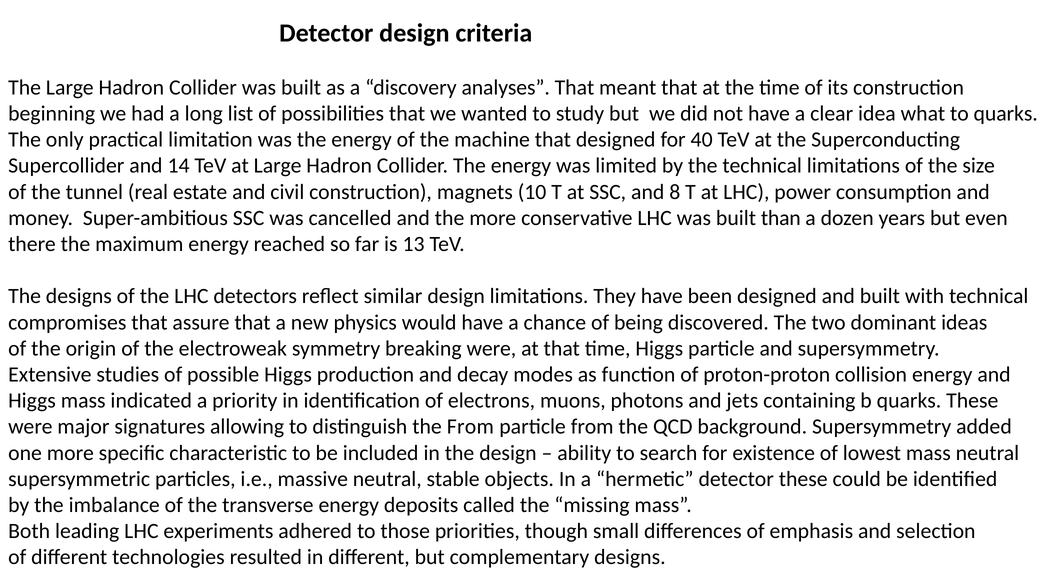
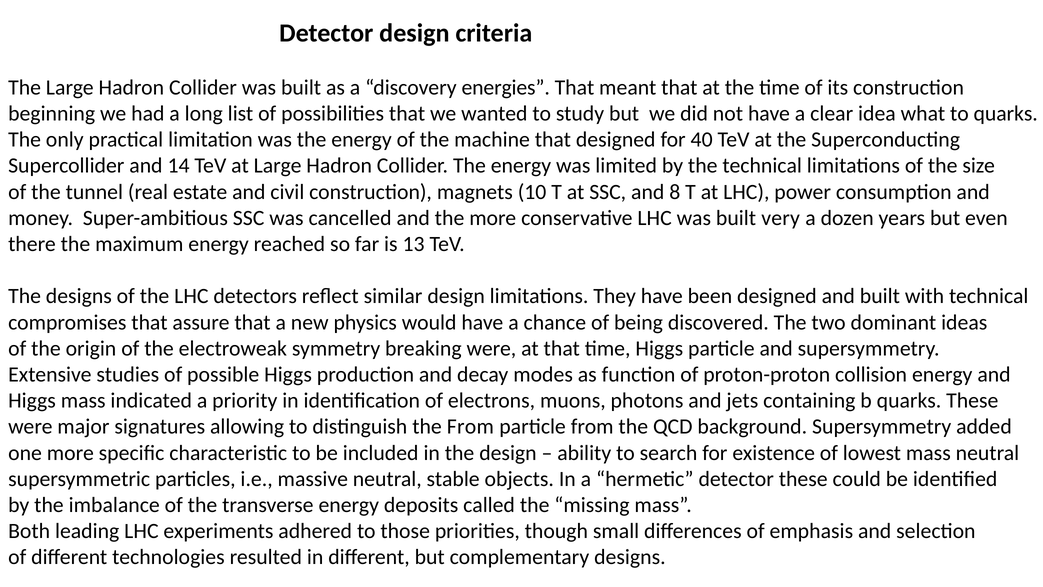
analyses: analyses -> energies
than: than -> very
